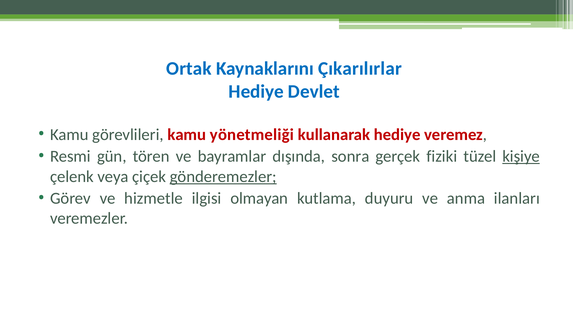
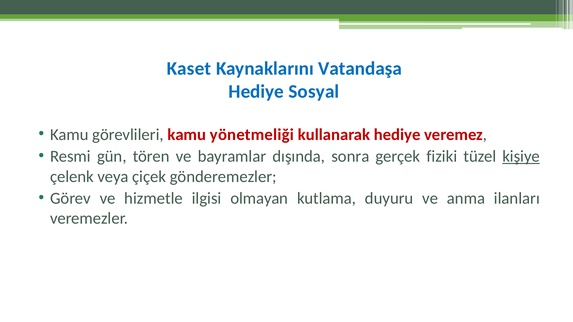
Ortak: Ortak -> Kaset
Çıkarılırlar: Çıkarılırlar -> Vatandaşa
Devlet: Devlet -> Sosyal
gönderemezler underline: present -> none
